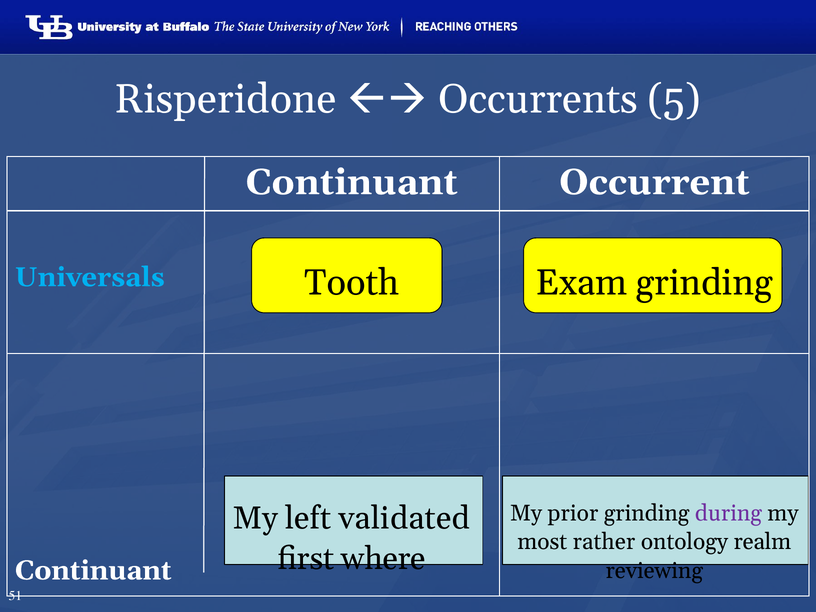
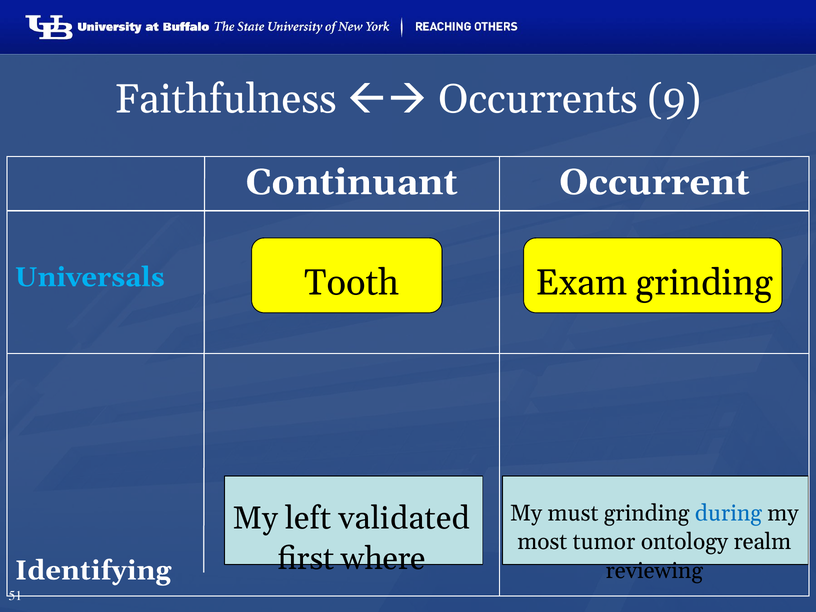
Risperidone: Risperidone -> Faithfulness
5: 5 -> 9
prior: prior -> must
during colour: purple -> blue
rather: rather -> tumor
Continuant at (93, 570): Continuant -> Identifying
